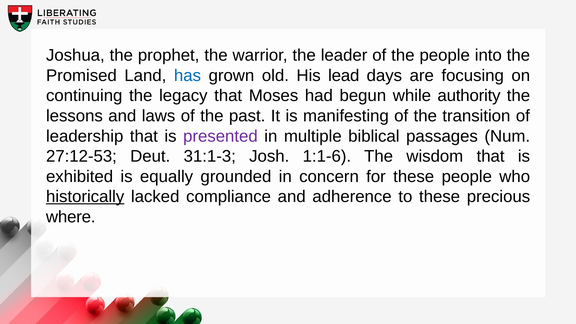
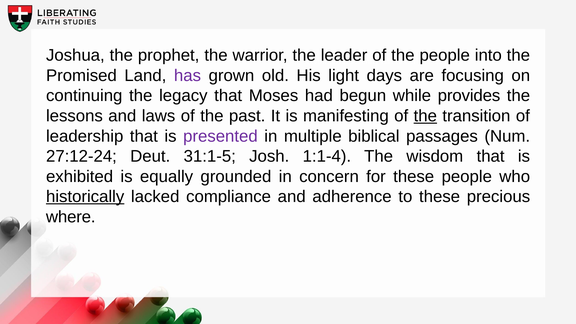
has at (187, 76) colour: blue -> purple
lead: lead -> light
authority: authority -> provides
the at (425, 116) underline: none -> present
27:12-53: 27:12-53 -> 27:12-24
31:1-3: 31:1-3 -> 31:1-5
1:1-6: 1:1-6 -> 1:1-4
